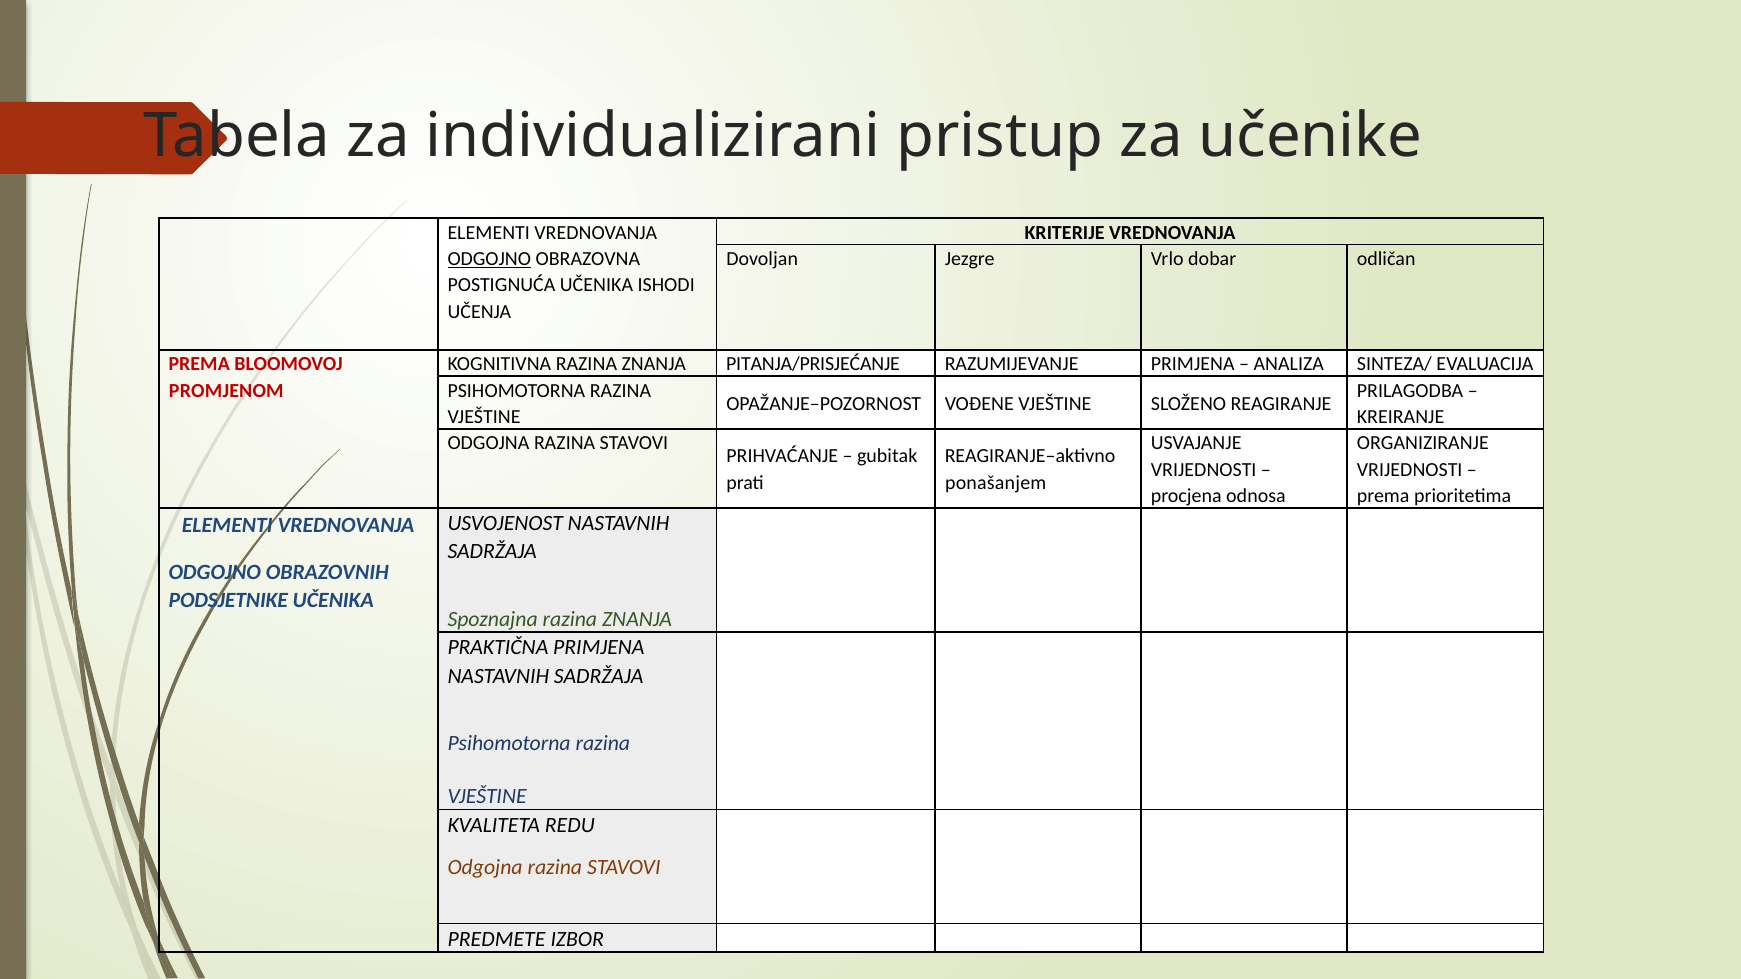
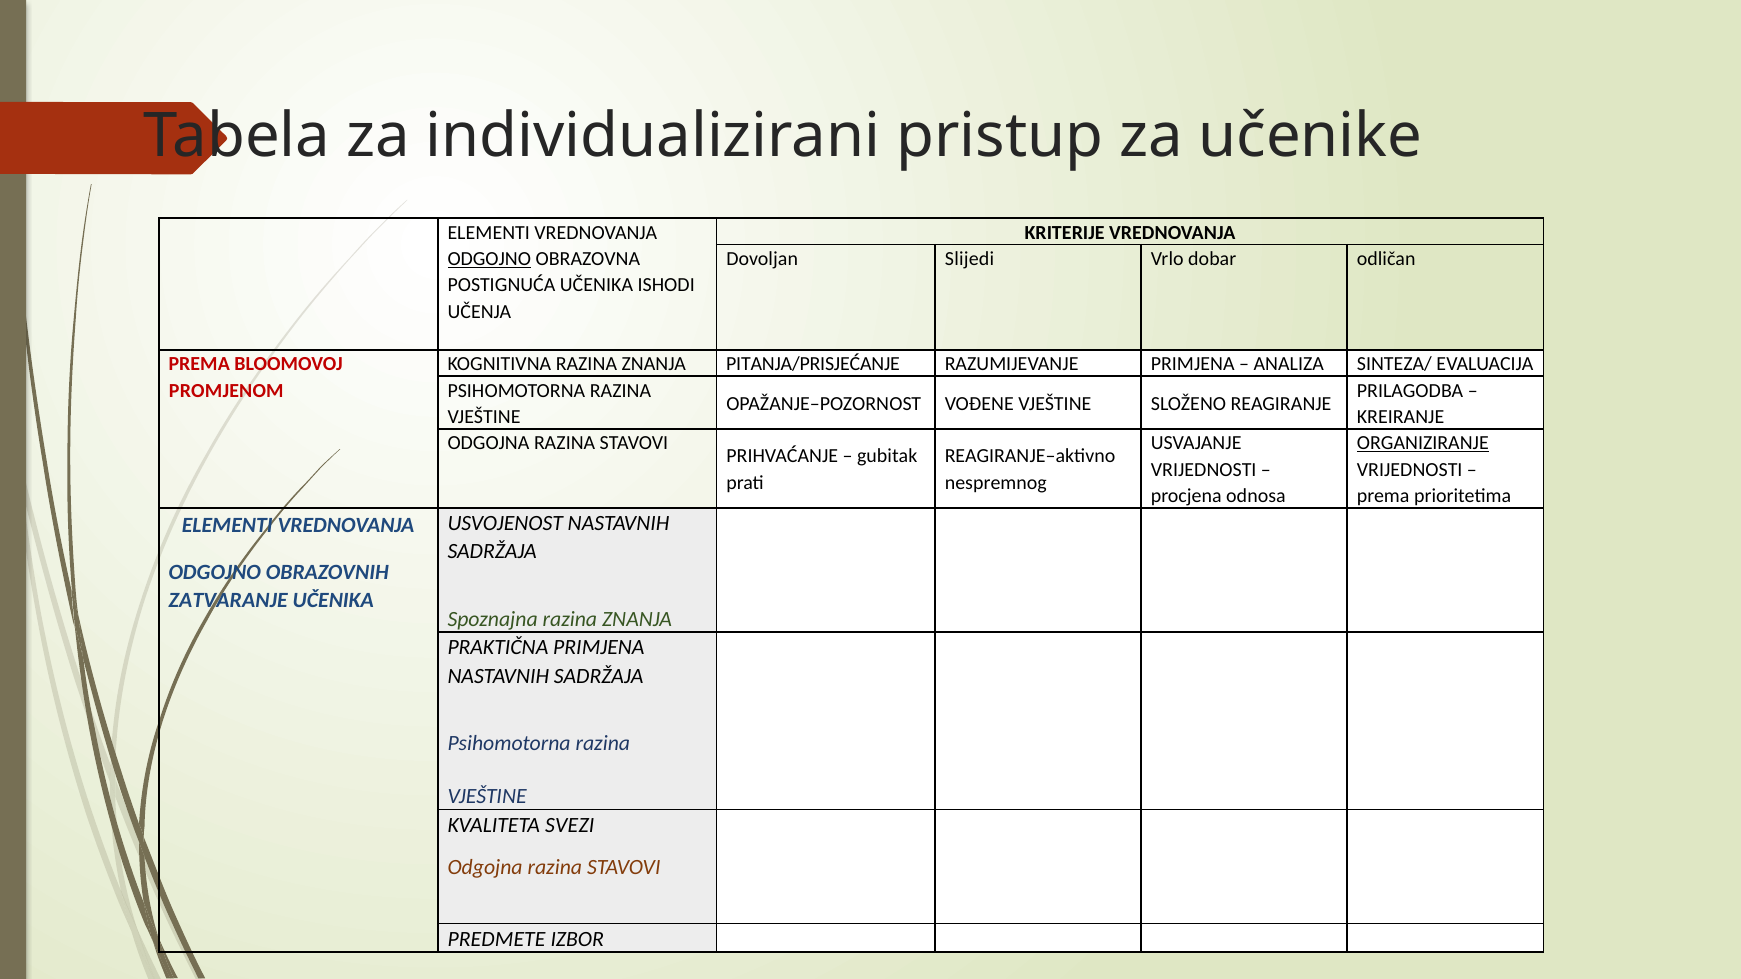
Jezgre: Jezgre -> Slijedi
ORGANIZIRANJE underline: none -> present
ponašanjem: ponašanjem -> nespremnog
PODSJETNIKE: PODSJETNIKE -> ZATVARANJE
REDU: REDU -> SVEZI
